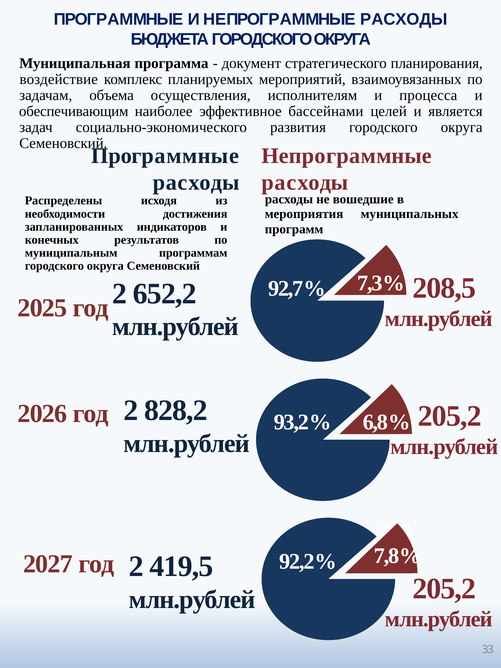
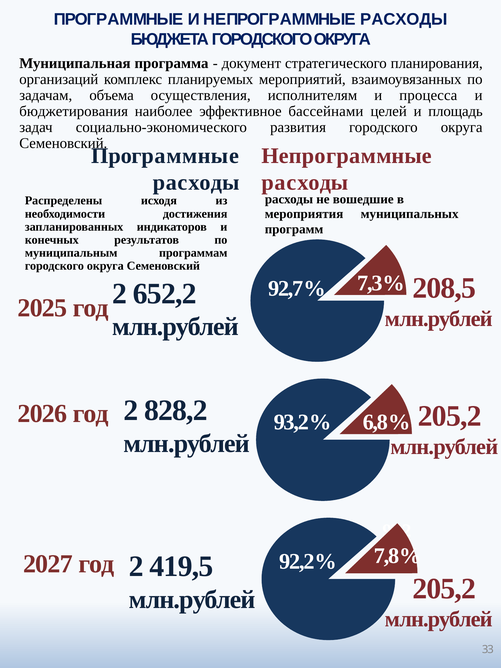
воздействие: воздействие -> организаций
обеспечивающим: обеспечивающим -> бюджетирования
является: является -> площадь
